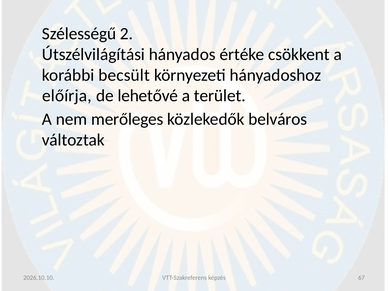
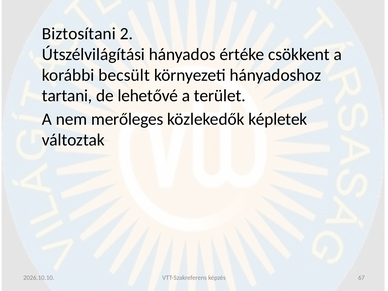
Szélességű: Szélességű -> Biztosítani
előírja: előírja -> tartani
belváros: belváros -> képletek
